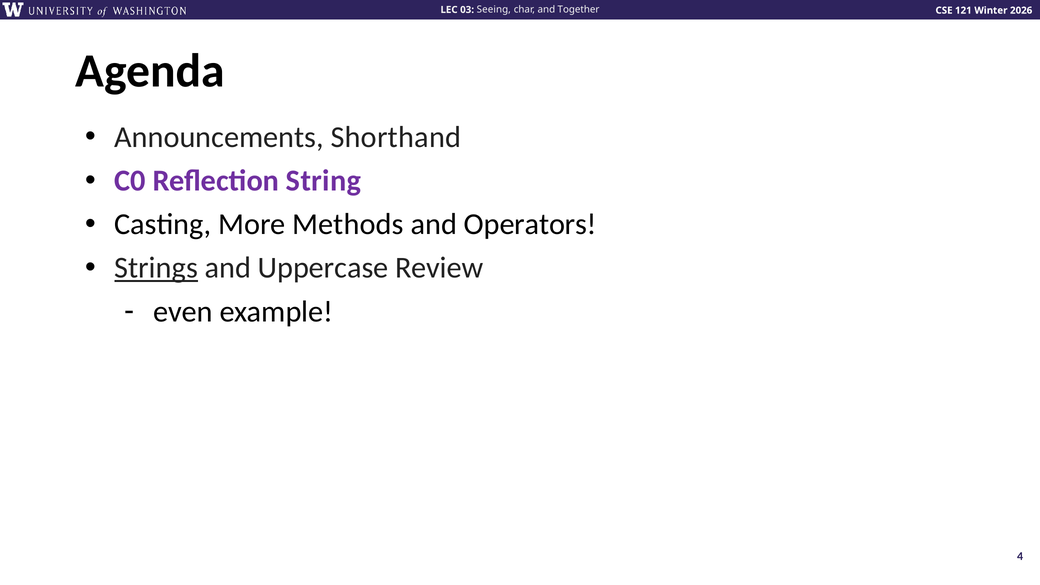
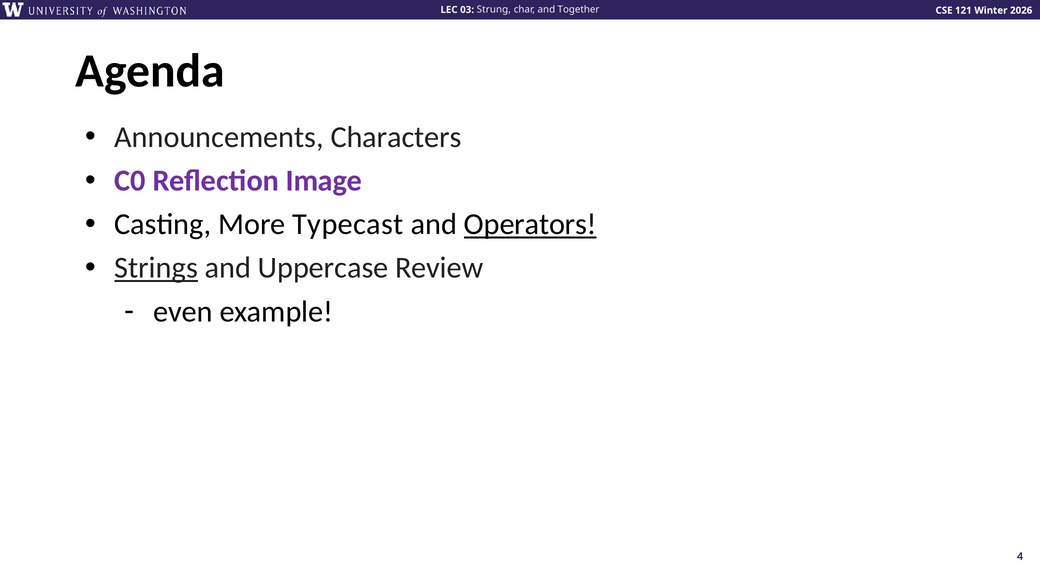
Seeing: Seeing -> Strung
Shorthand: Shorthand -> Characters
String: String -> Image
Methods: Methods -> Typecast
Operators underline: none -> present
